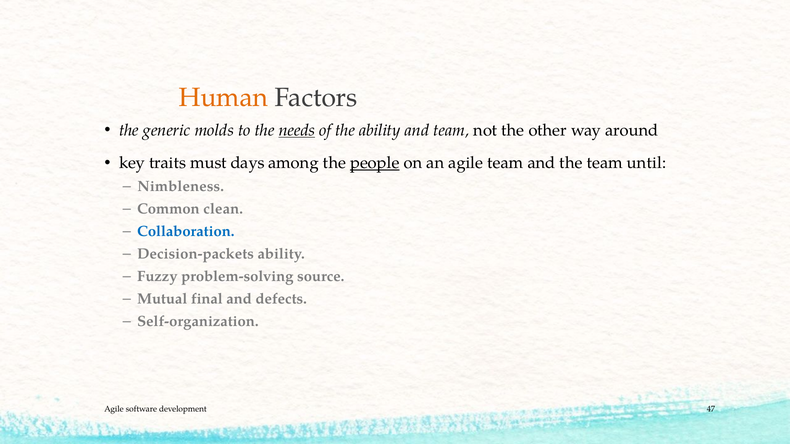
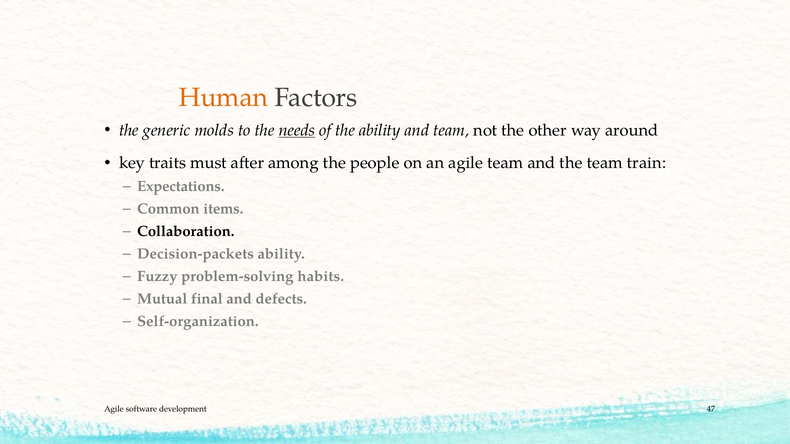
days: days -> after
people underline: present -> none
until: until -> train
Nimbleness: Nimbleness -> Expectations
clean: clean -> items
Collaboration colour: blue -> black
source: source -> habits
